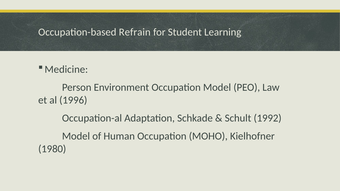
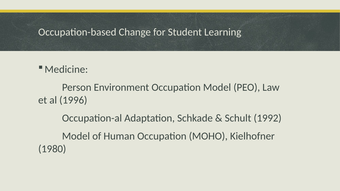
Refrain: Refrain -> Change
